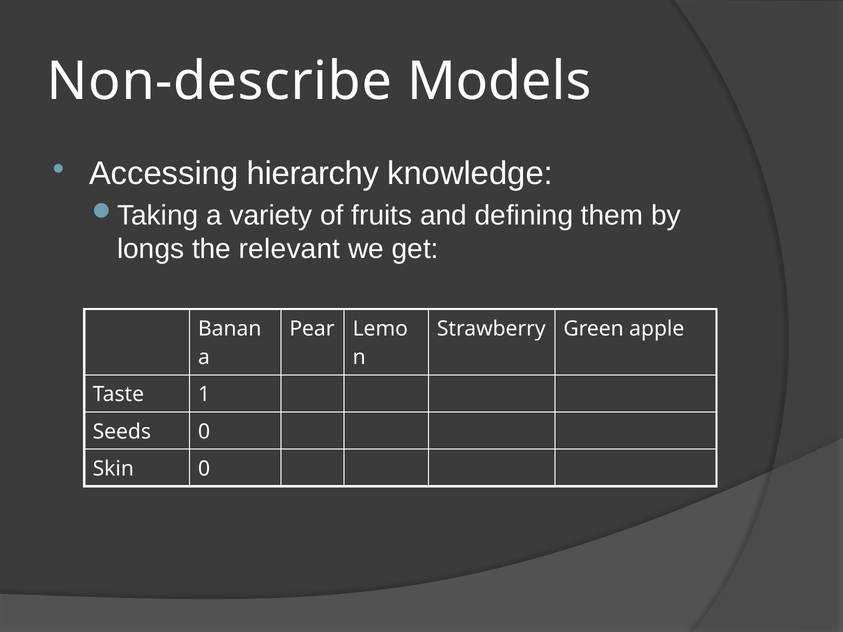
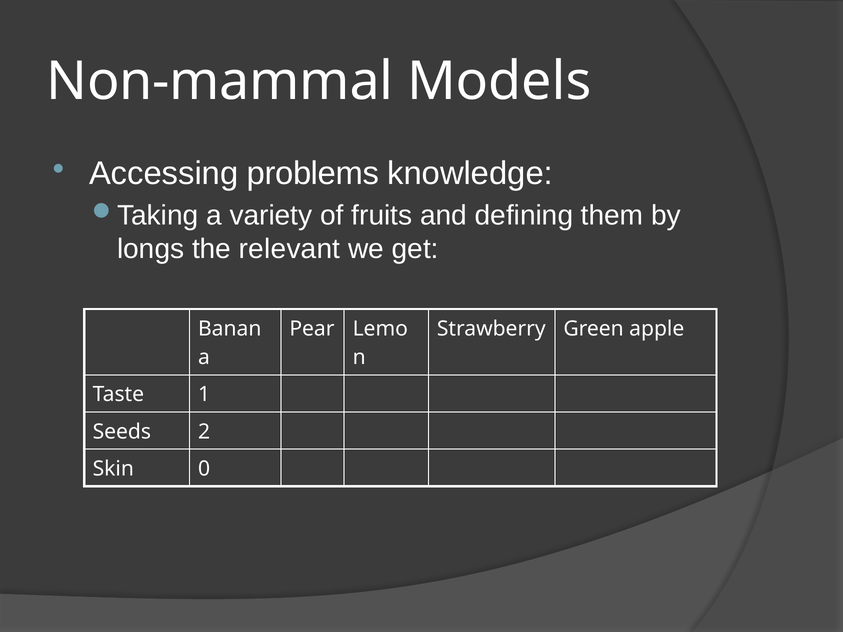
Non-describe: Non-describe -> Non-mammal
hierarchy: hierarchy -> problems
Seeds 0: 0 -> 2
